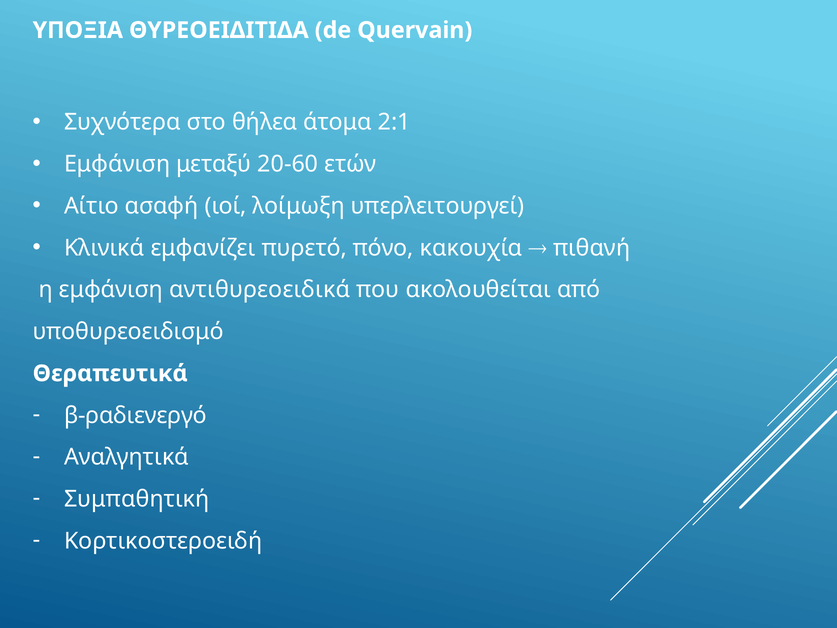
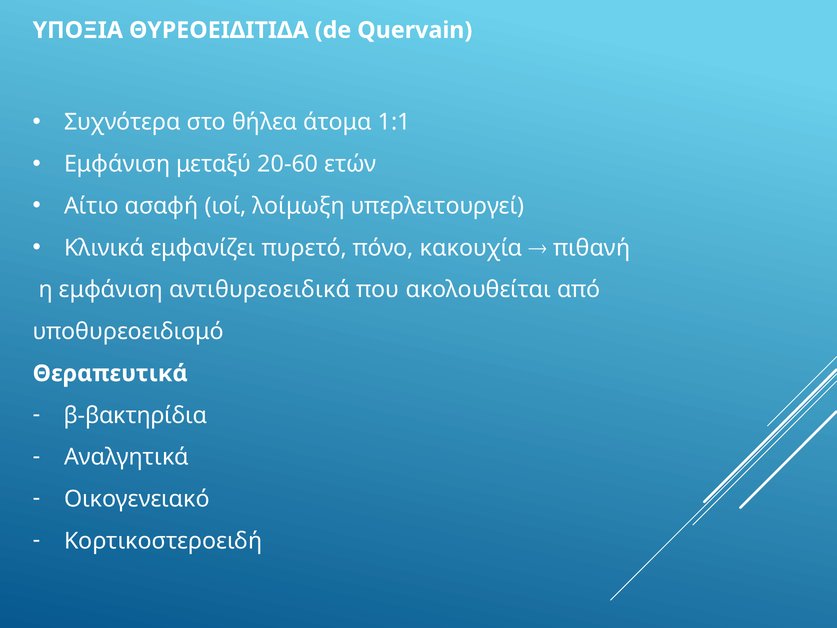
2:1: 2:1 -> 1:1
β-ραδιενεργό: β-ραδιενεργό -> β-βακτηρίδια
Συμπαθητική: Συμπαθητική -> Οικογενειακό
